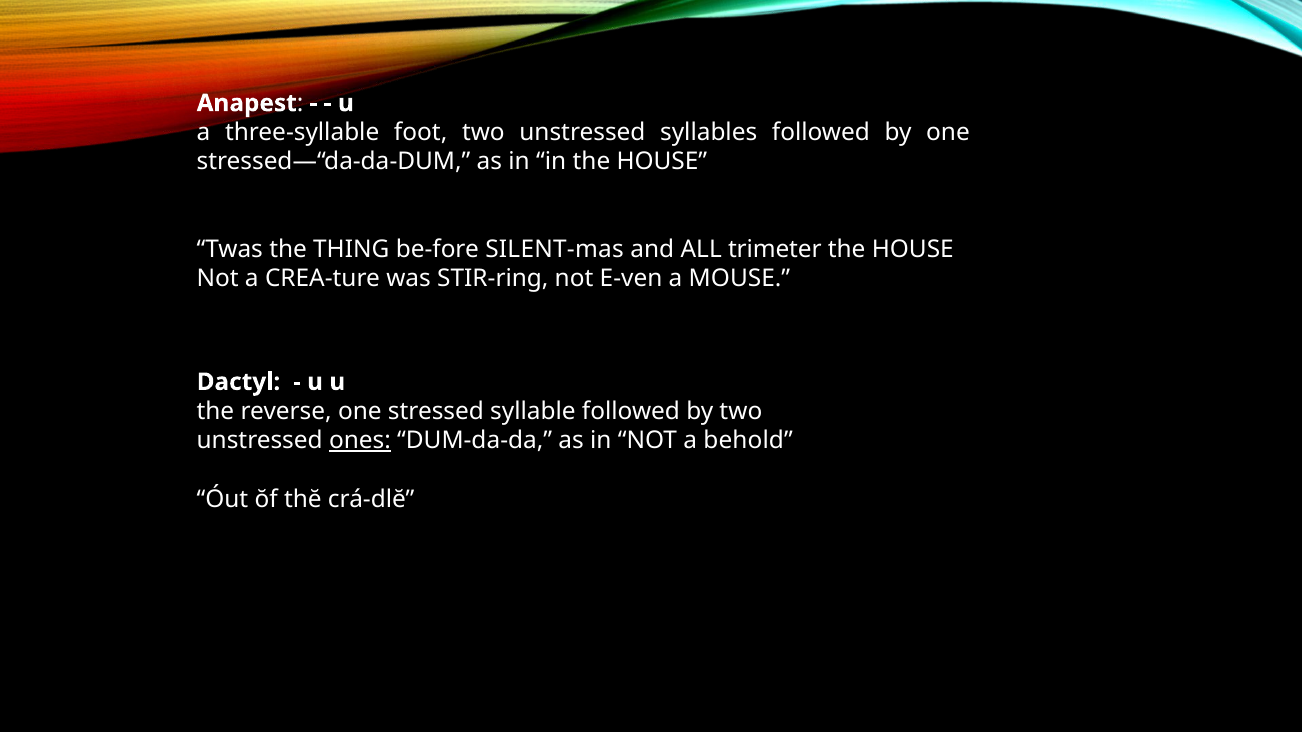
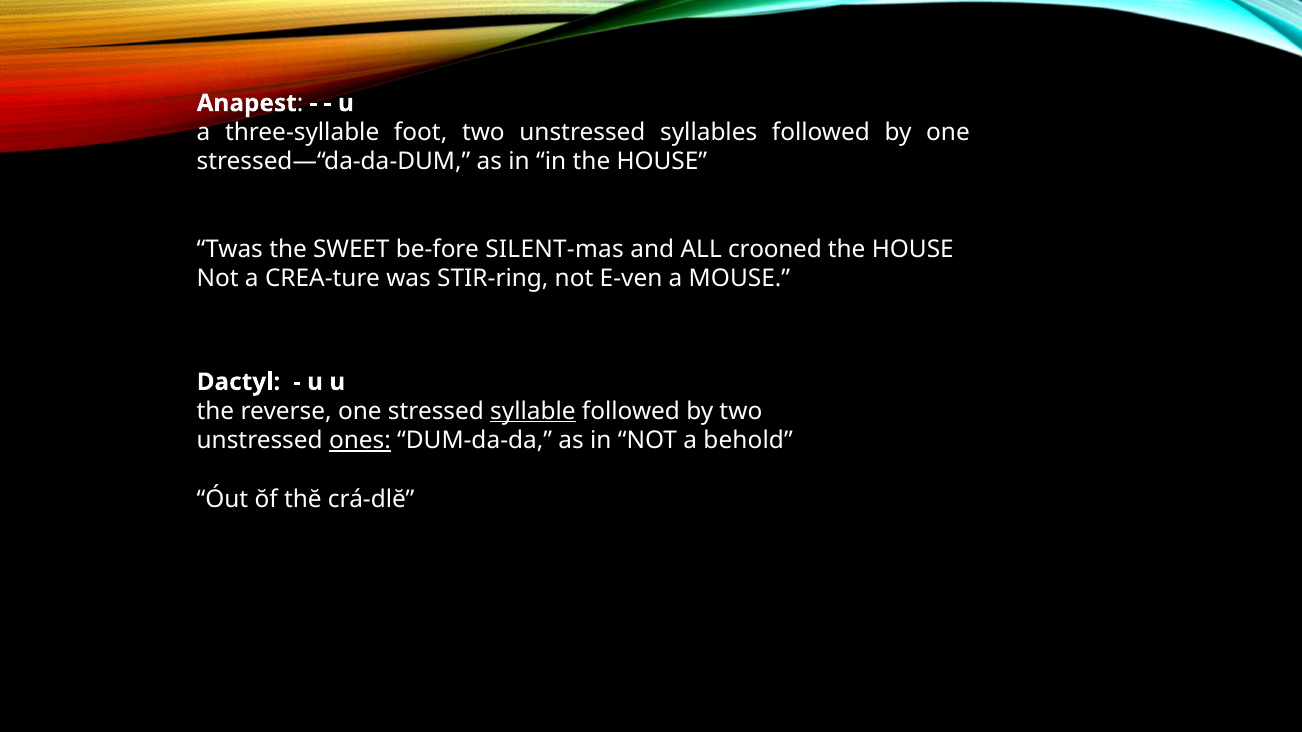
THING: THING -> SWEET
trimeter: trimeter -> crooned
syllable underline: none -> present
